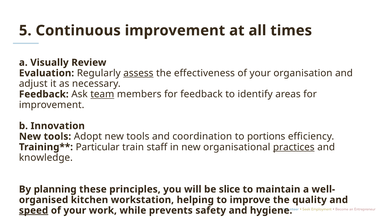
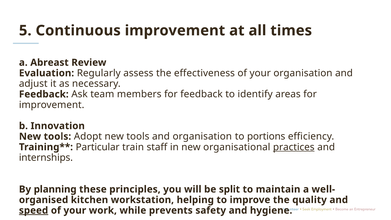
Visually: Visually -> Abreast
assess underline: present -> none
team underline: present -> none
and coordination: coordination -> organisation
knowledge: knowledge -> internships
slice: slice -> split
